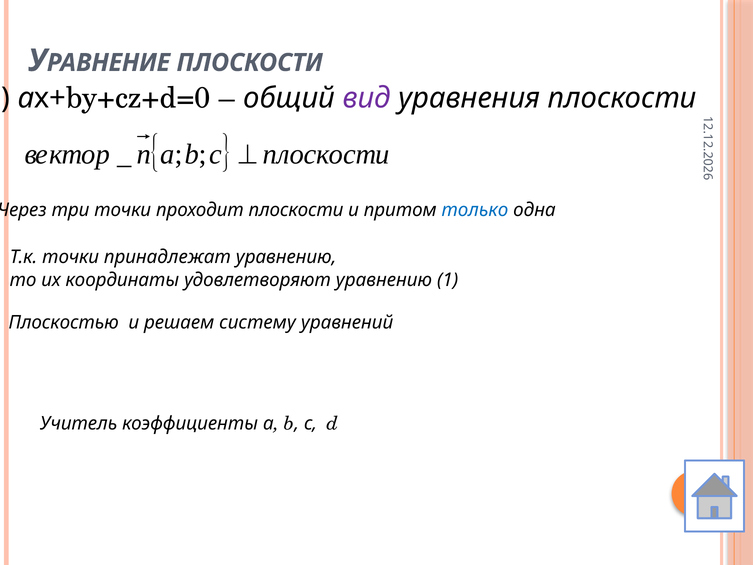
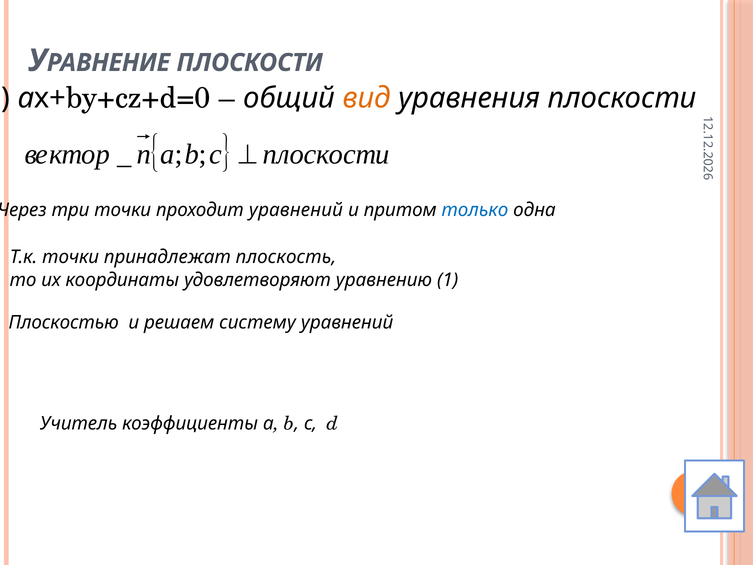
вид colour: purple -> orange
проходит плоскости: плоскости -> уравнений
принадлежат уравнению: уравнению -> плоскость
